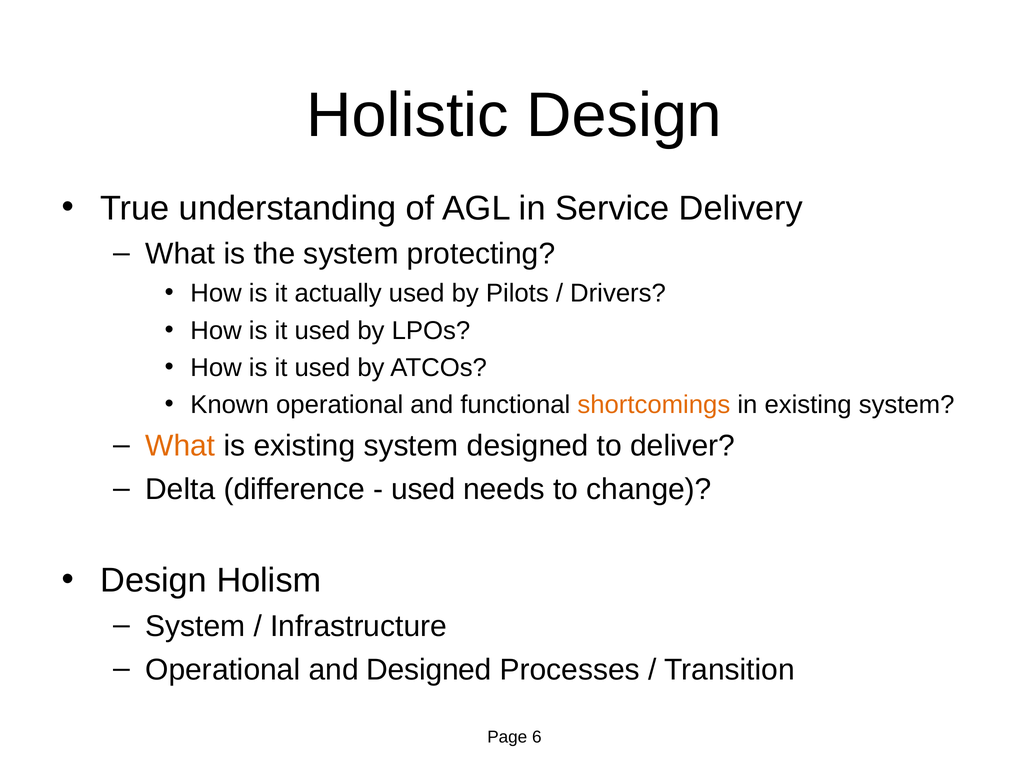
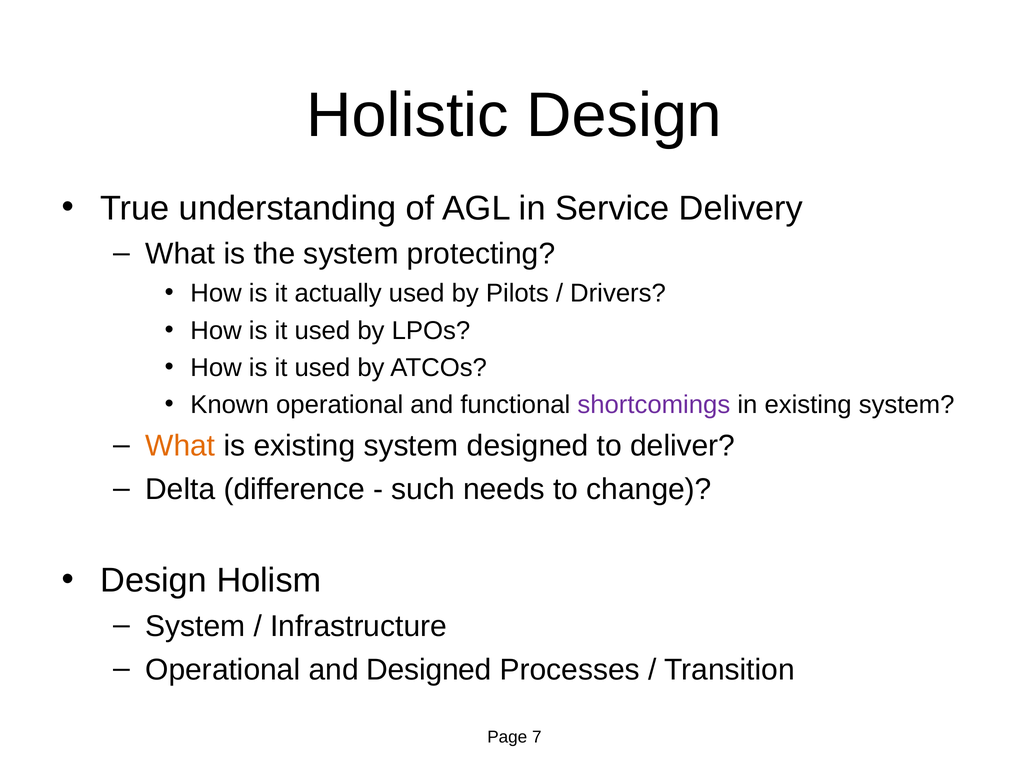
shortcomings colour: orange -> purple
used at (423, 489): used -> such
6: 6 -> 7
